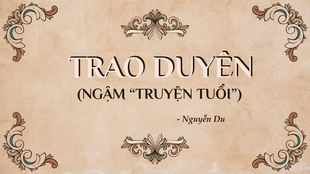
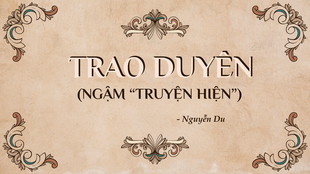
TUỔI: TUỔI -> HIỆN
